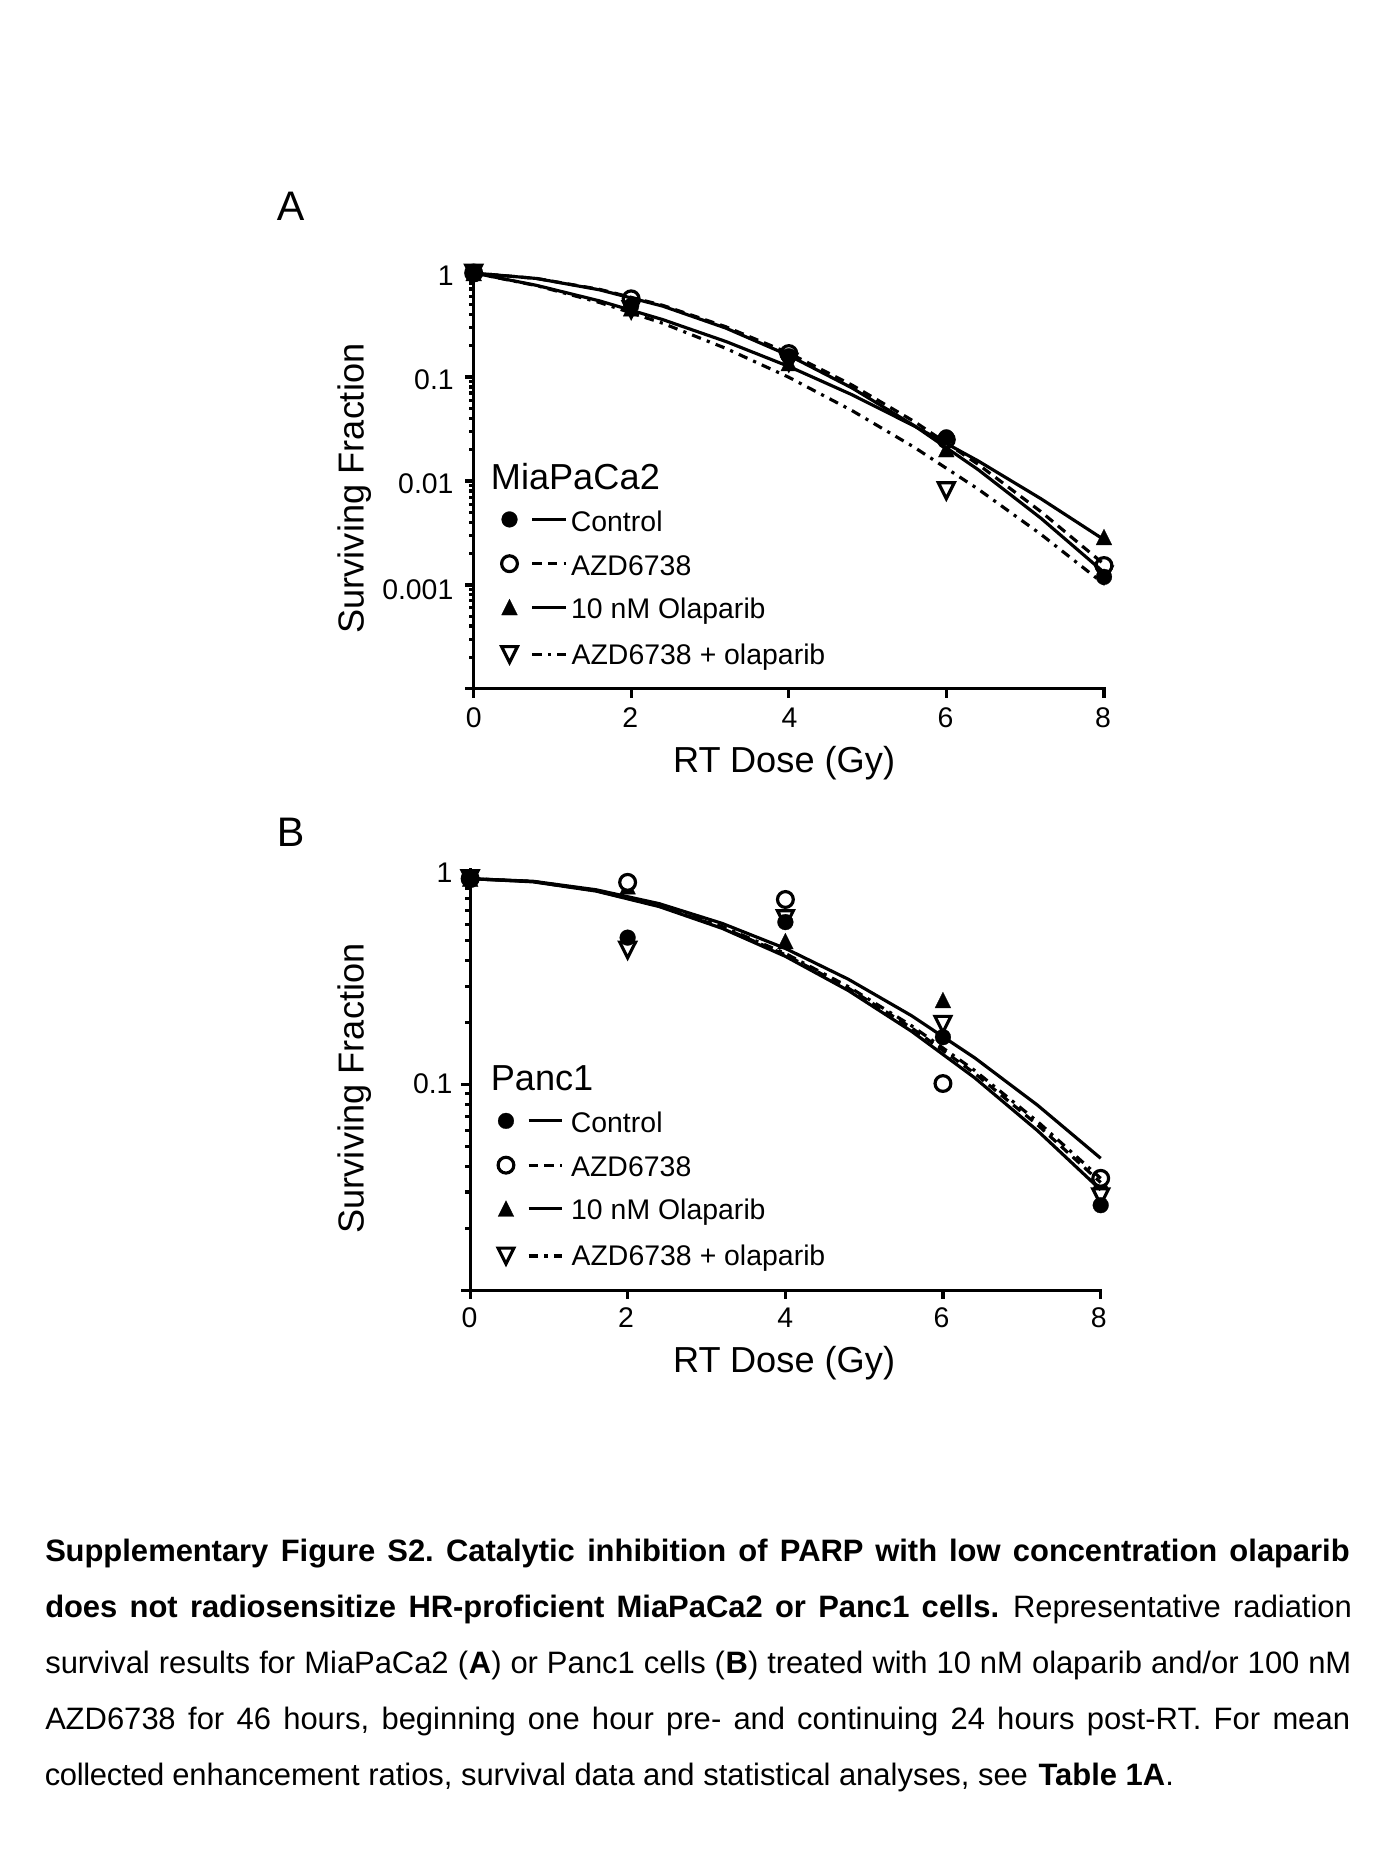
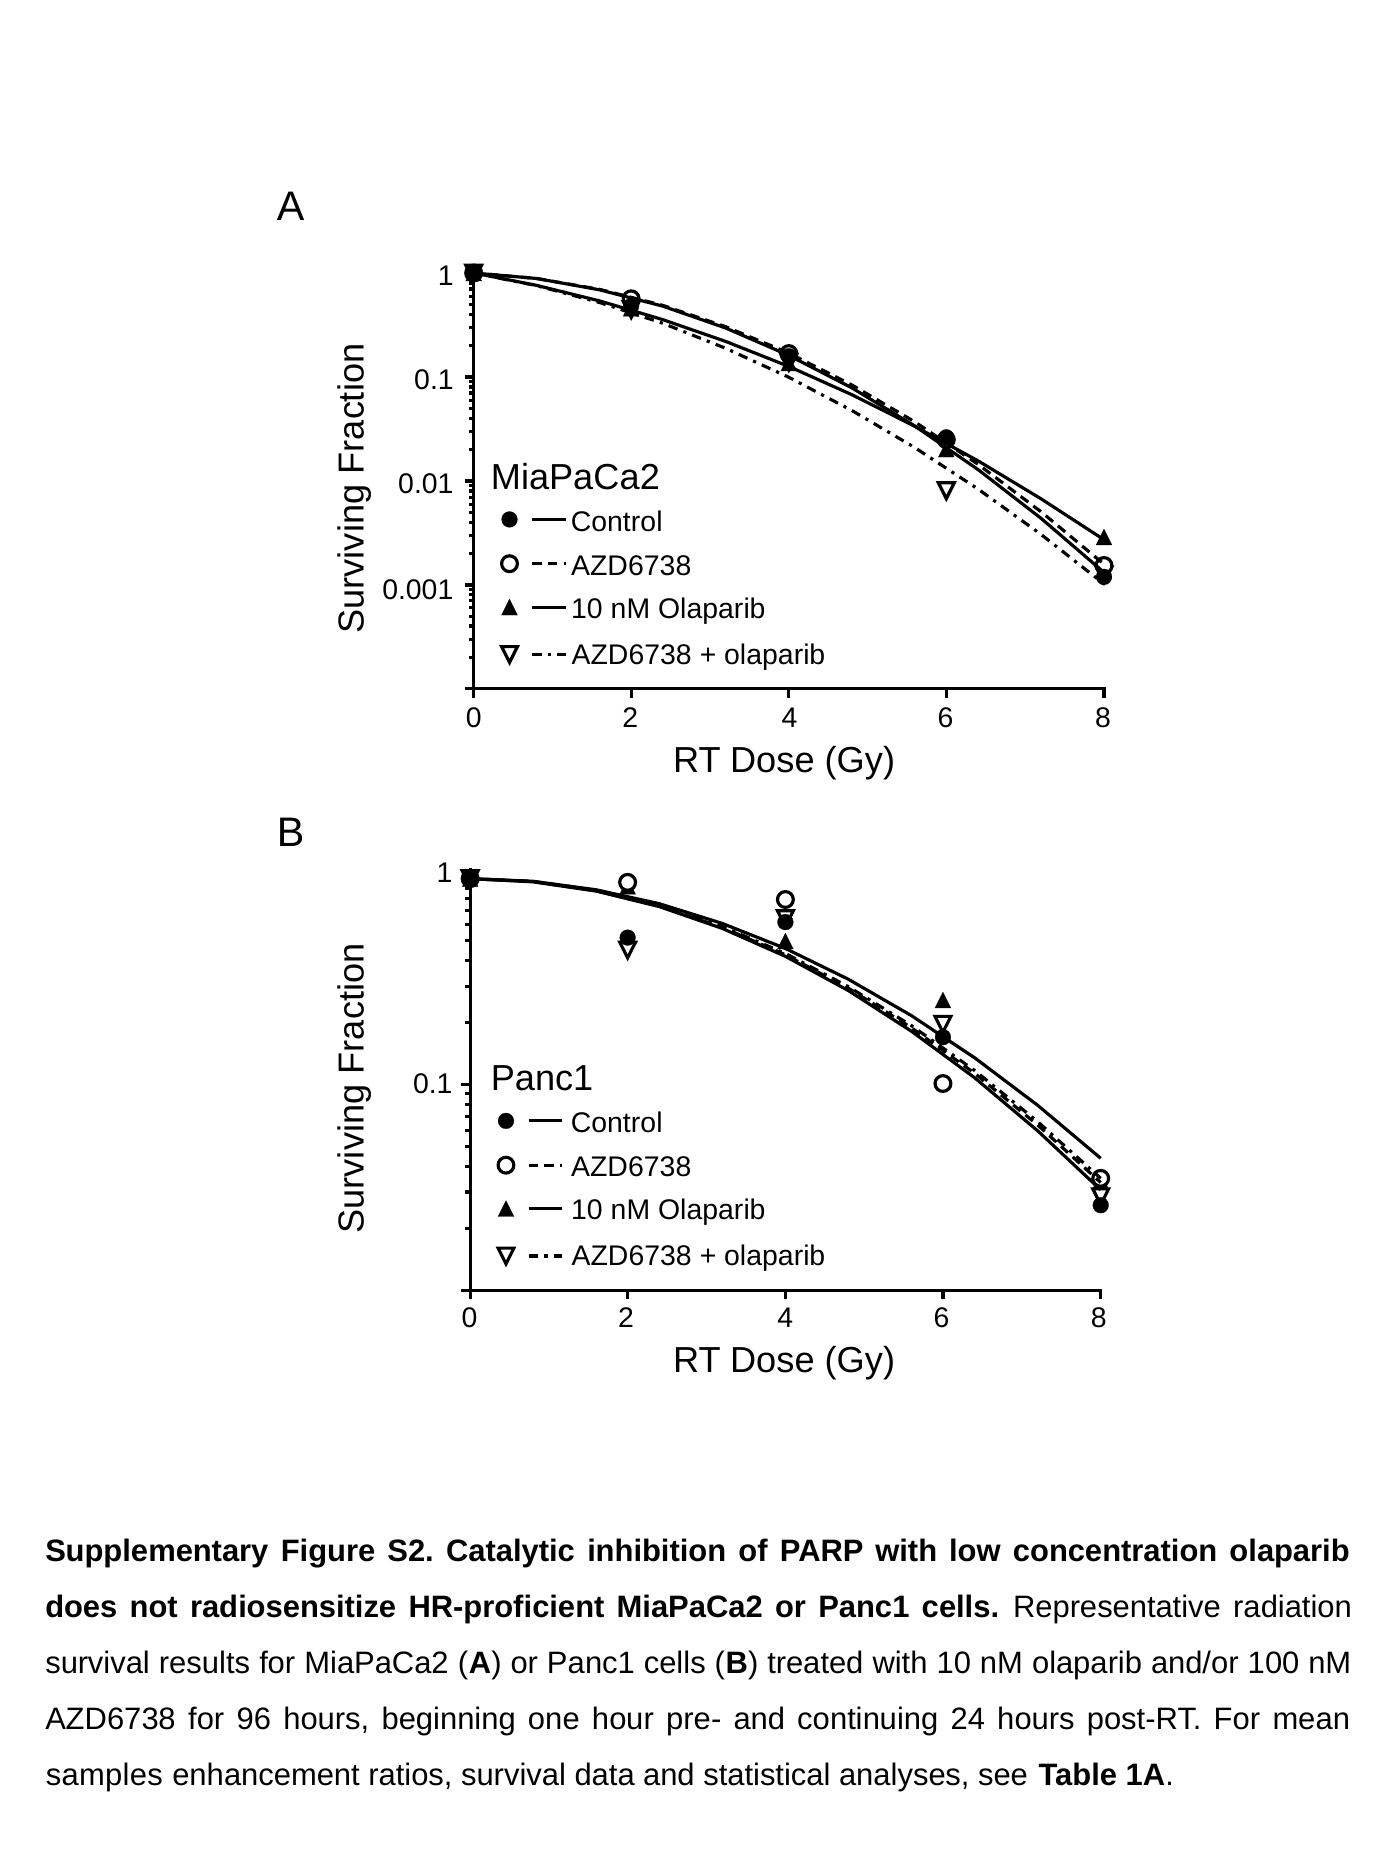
46: 46 -> 96
collected: collected -> samples
